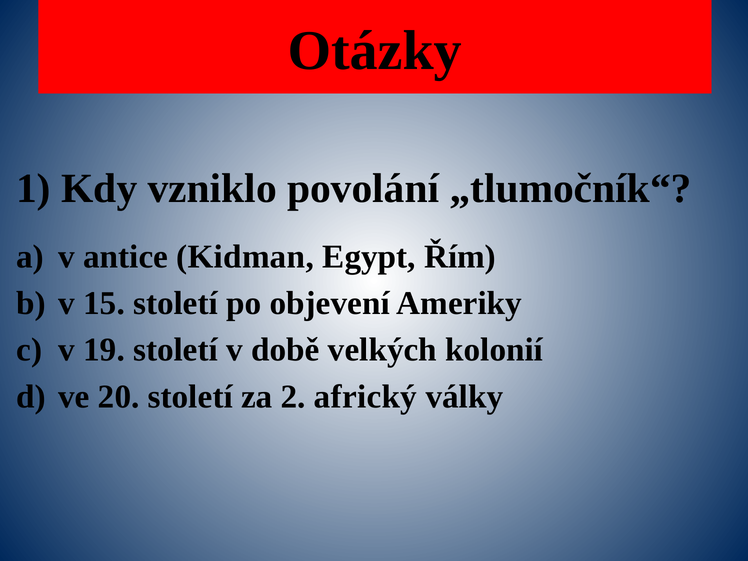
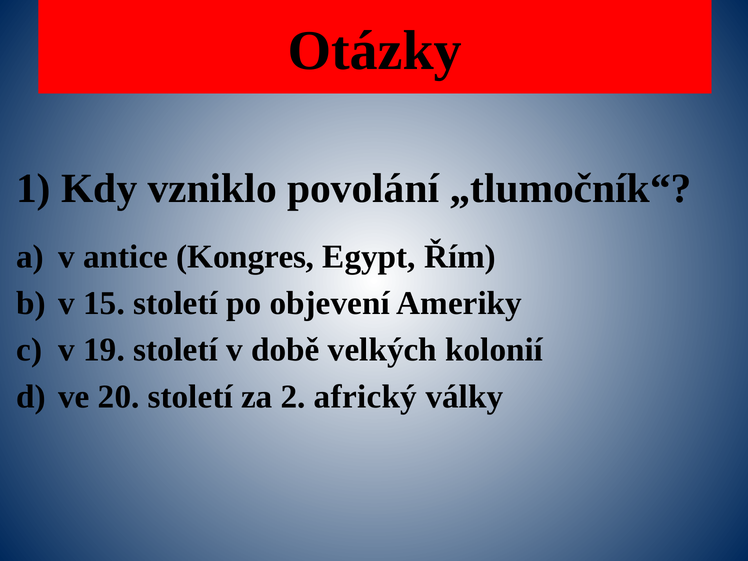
Kidman: Kidman -> Kongres
